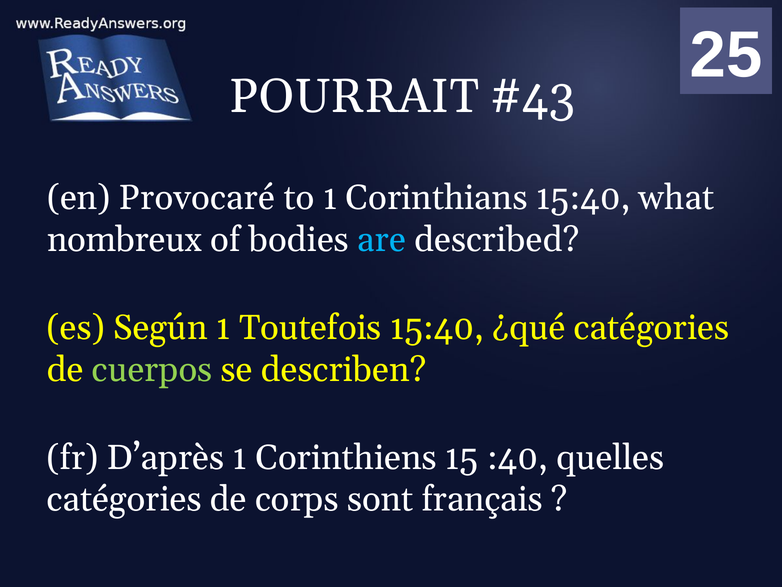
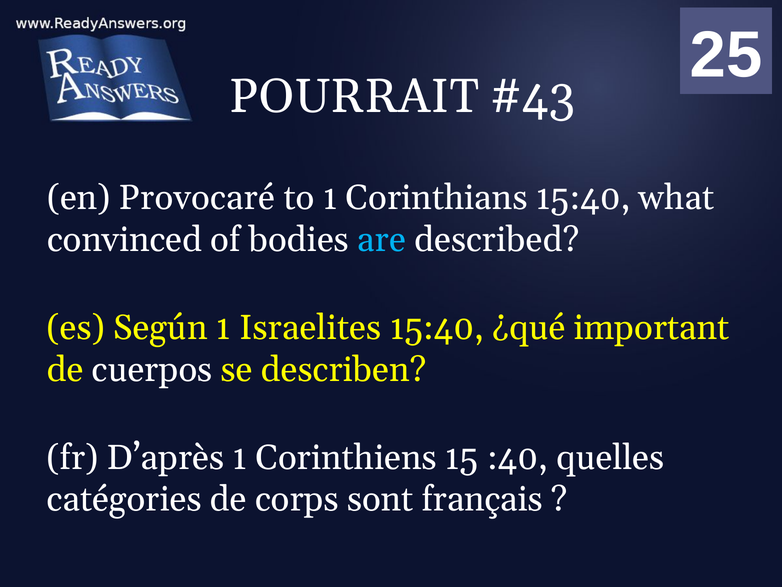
nombreux: nombreux -> convinced
Toutefois: Toutefois -> Israelites
¿qué catégories: catégories -> important
cuerpos colour: light green -> white
